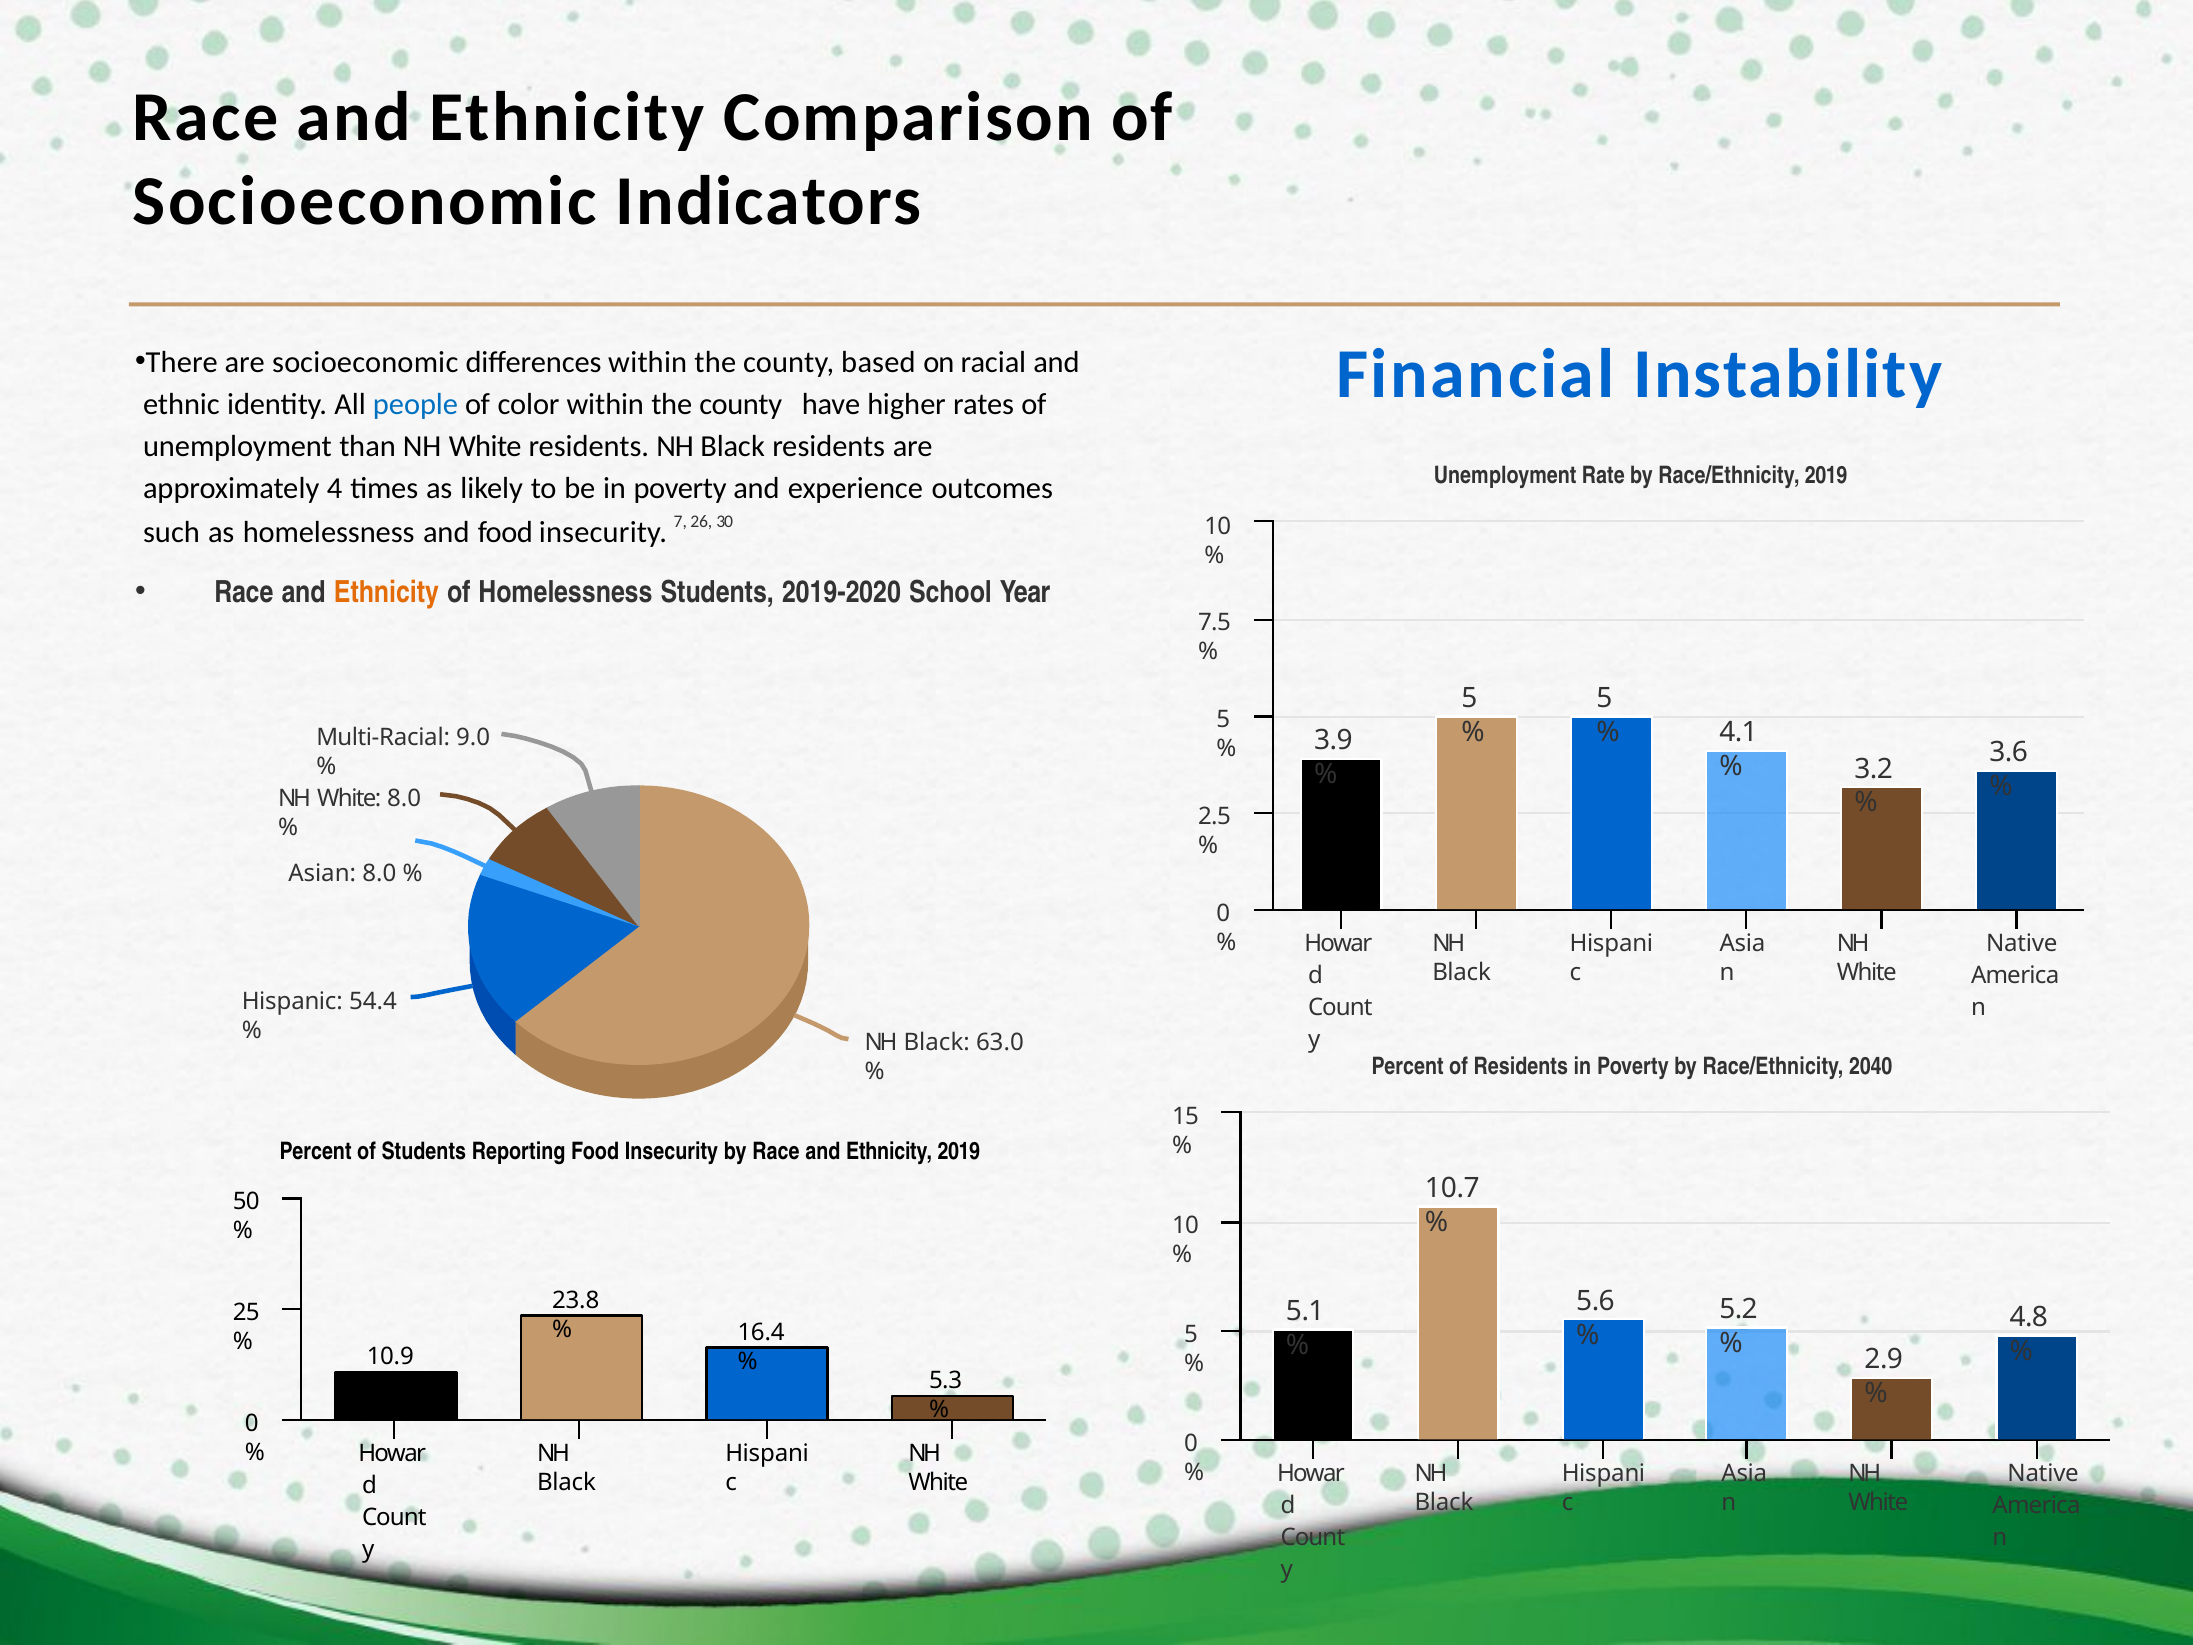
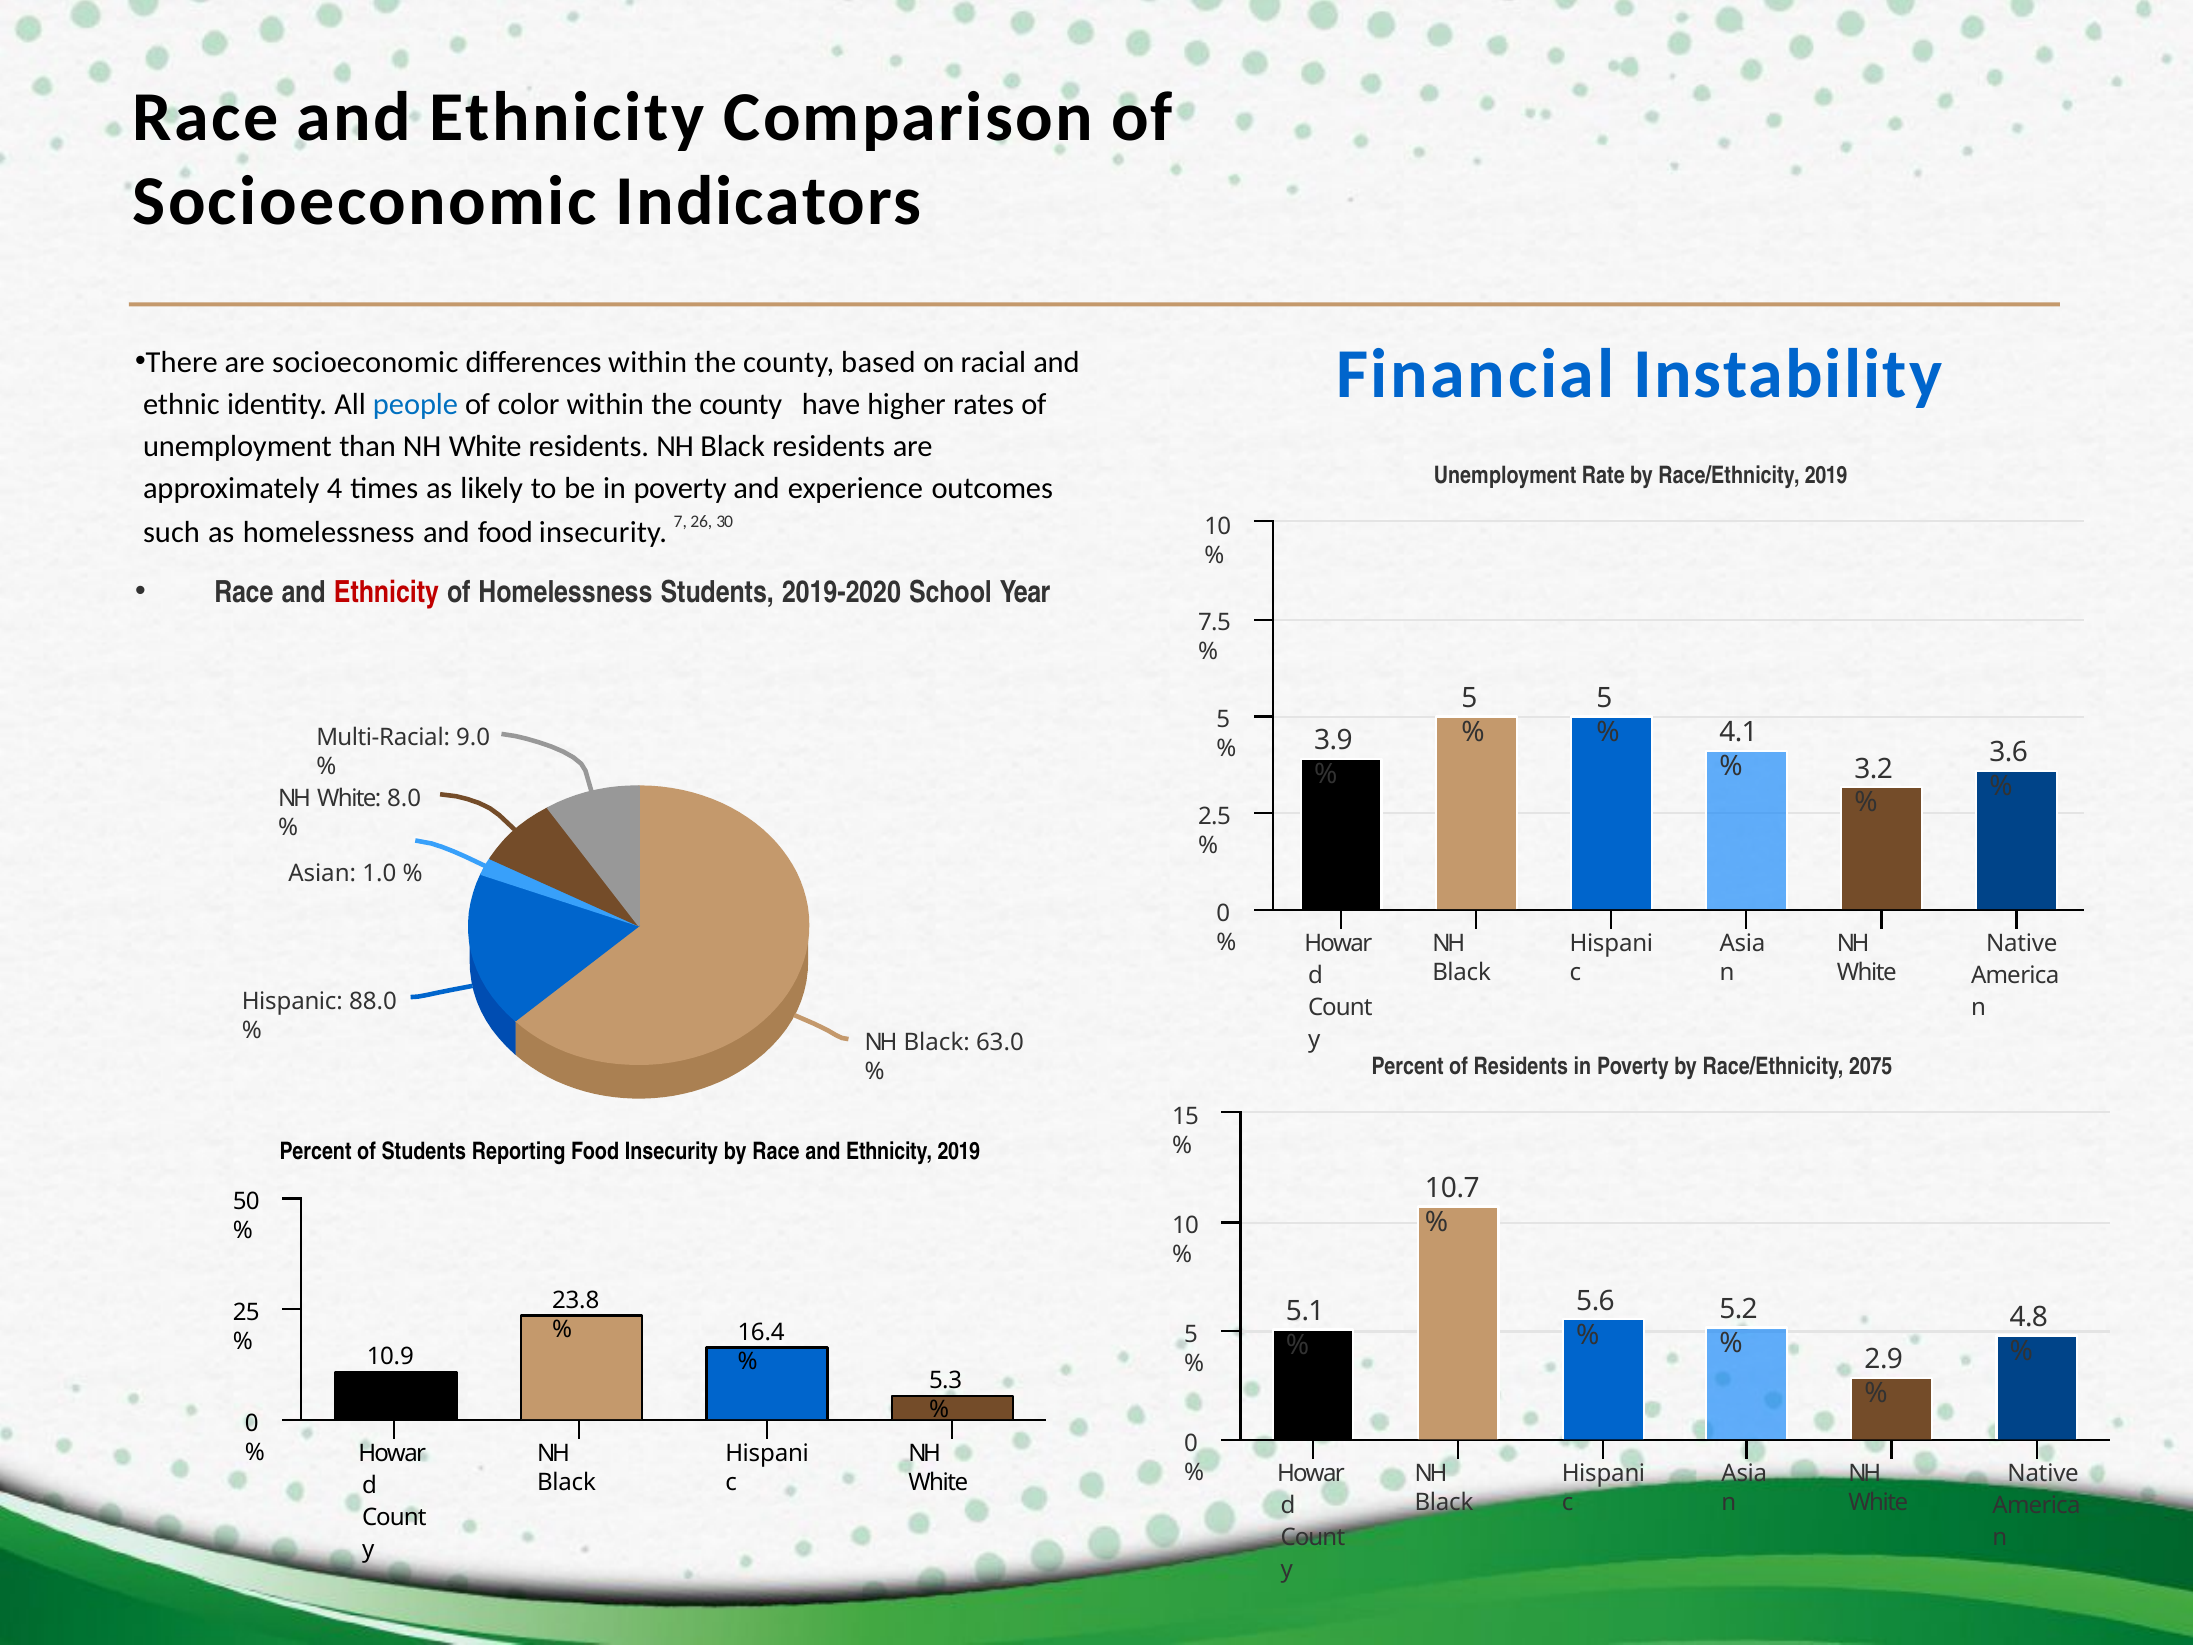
Ethnicity at (386, 592) colour: orange -> red
Asian 8.0: 8.0 -> 1.0
54.4: 54.4 -> 88.0
2040: 2040 -> 2075
